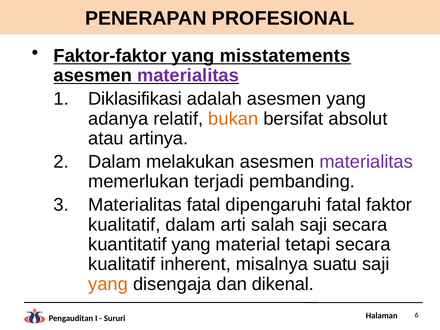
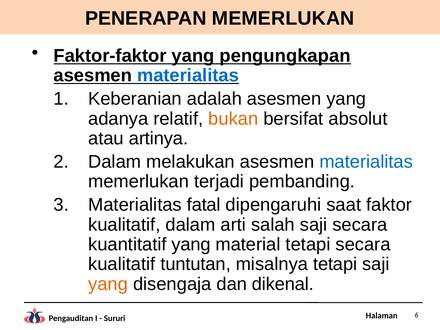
PENERAPAN PROFESIONAL: PROFESIONAL -> MEMERLUKAN
misstatements: misstatements -> pengungkapan
materialitas at (188, 76) colour: purple -> blue
Diklasifikasi: Diklasifikasi -> Keberanian
materialitas at (366, 162) colour: purple -> blue
dipengaruhi fatal: fatal -> saat
inherent: inherent -> tuntutan
misalnya suatu: suatu -> tetapi
